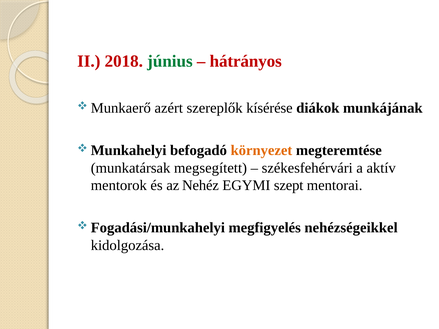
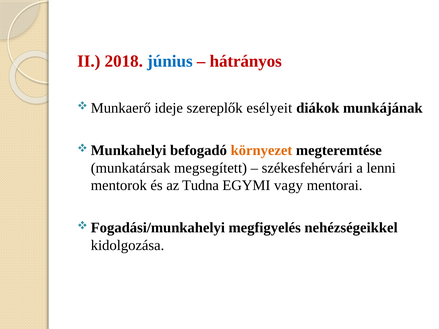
június colour: green -> blue
azért: azért -> ideje
kísérése: kísérése -> esélyeit
aktív: aktív -> lenni
Nehéz: Nehéz -> Tudna
szept: szept -> vagy
